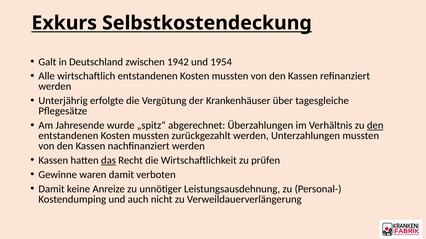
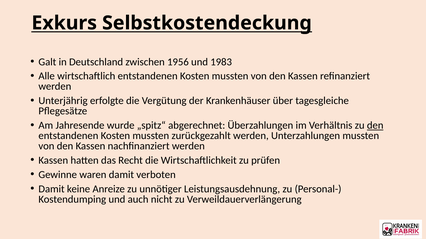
1942: 1942 -> 1956
1954: 1954 -> 1983
das underline: present -> none
